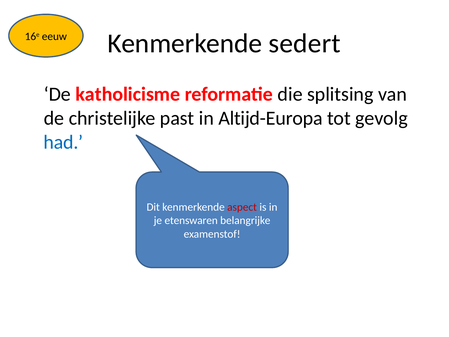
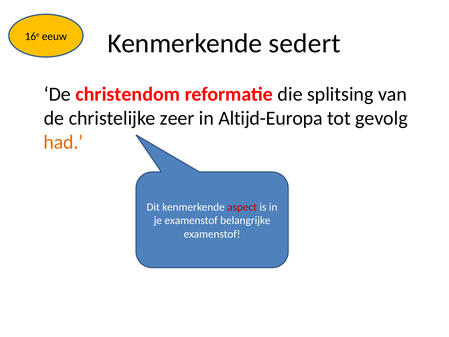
katholicisme: katholicisme -> christendom
past: past -> zeer
had colour: blue -> orange
je etenswaren: etenswaren -> examenstof
